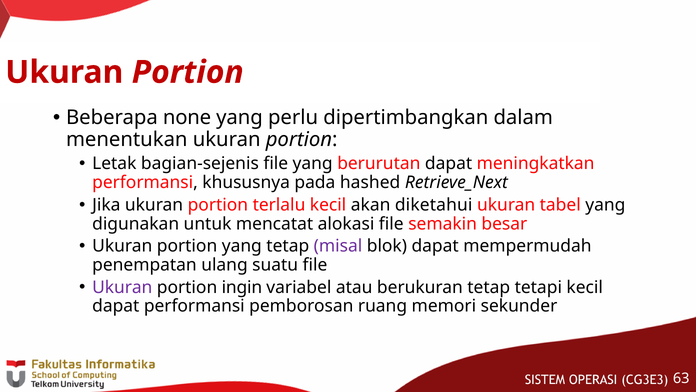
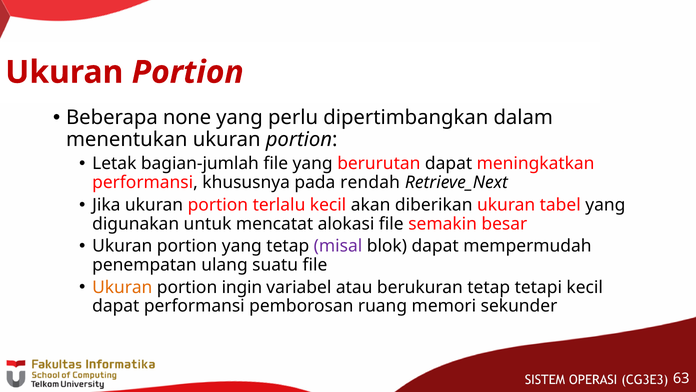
bagian-sejenis: bagian-sejenis -> bagian-jumlah
hashed: hashed -> rendah
diketahui: diketahui -> diberikan
Ukuran at (122, 287) colour: purple -> orange
